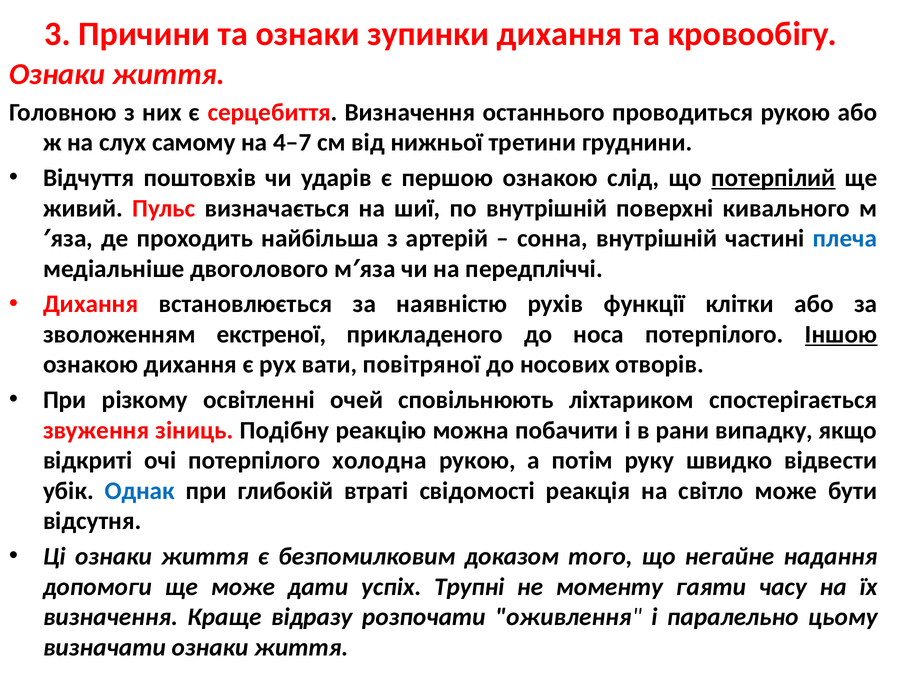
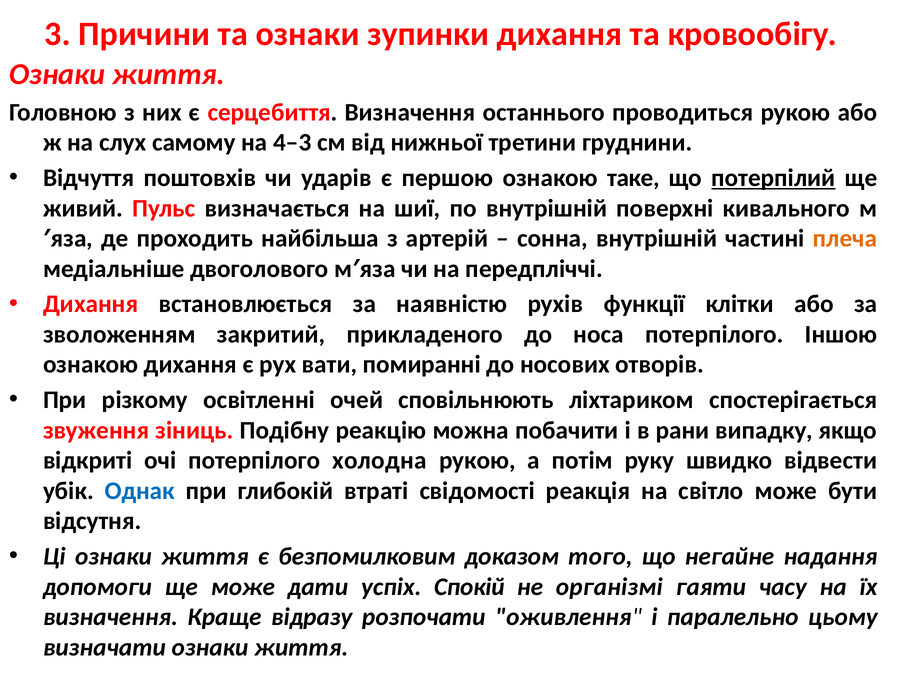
4‒7: 4‒7 -> 4‒3
слід: слід -> таке
плеча colour: blue -> orange
екстреної: екстреної -> закритий
Іншою underline: present -> none
повітряної: повітряної -> помиранні
Трупні: Трупні -> Спокій
моменту: моменту -> організмі
